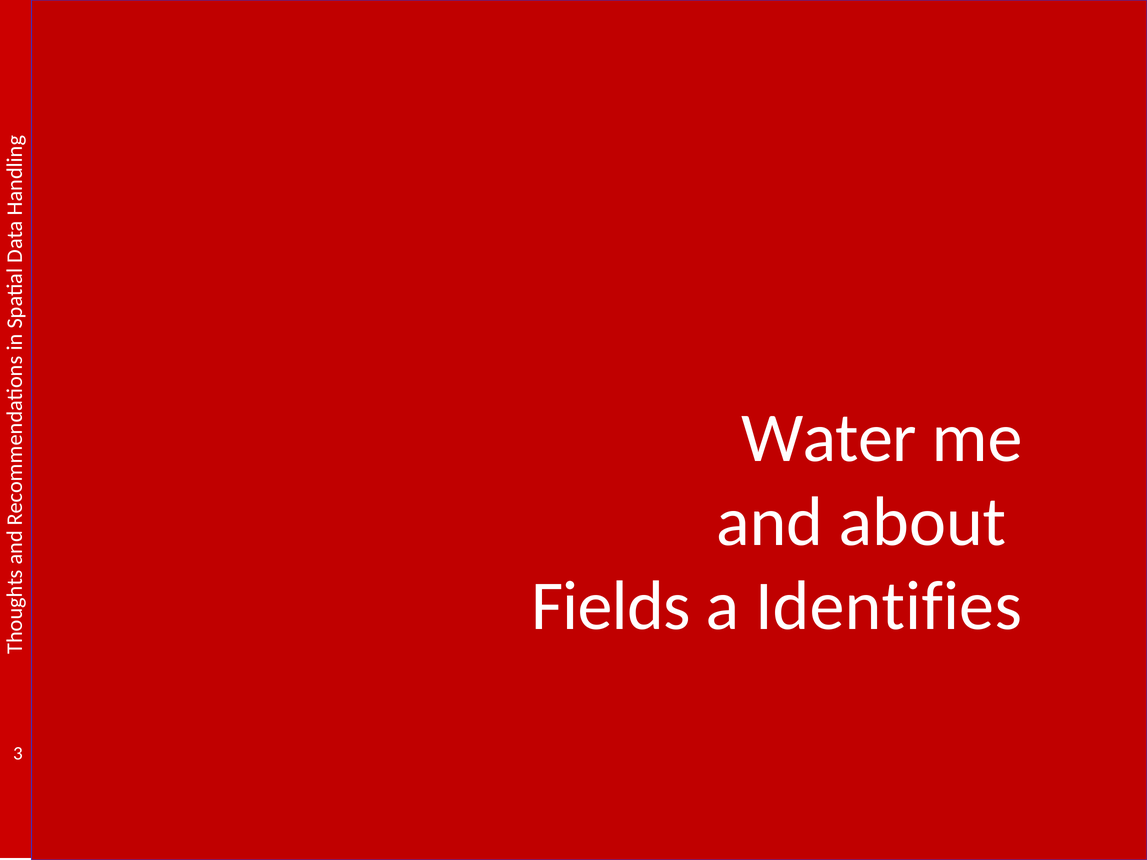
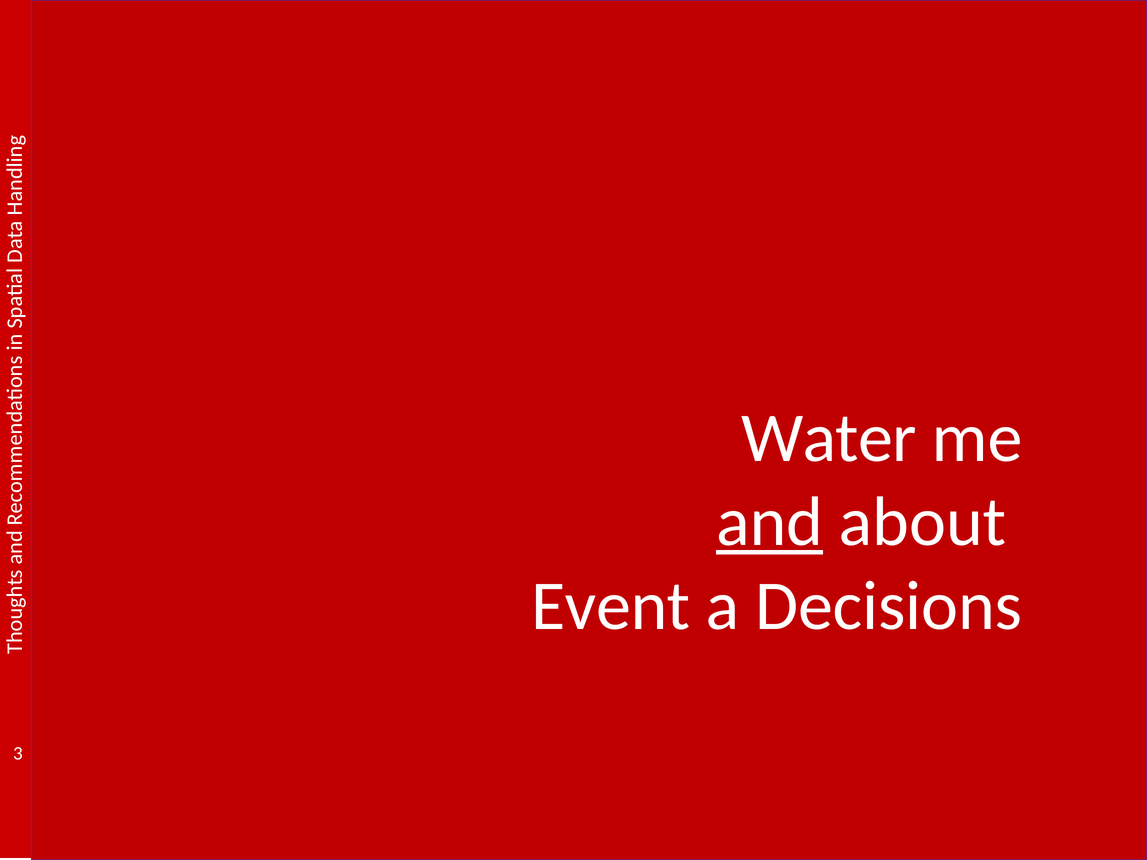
and underline: none -> present
Fields: Fields -> Event
Identifies: Identifies -> Decisions
